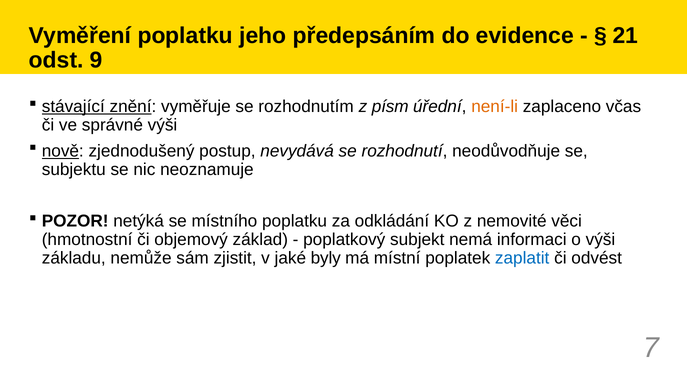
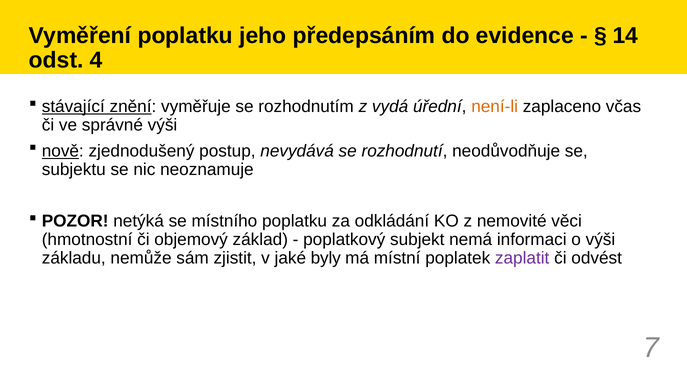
21: 21 -> 14
9: 9 -> 4
písm: písm -> vydá
zaplatit colour: blue -> purple
